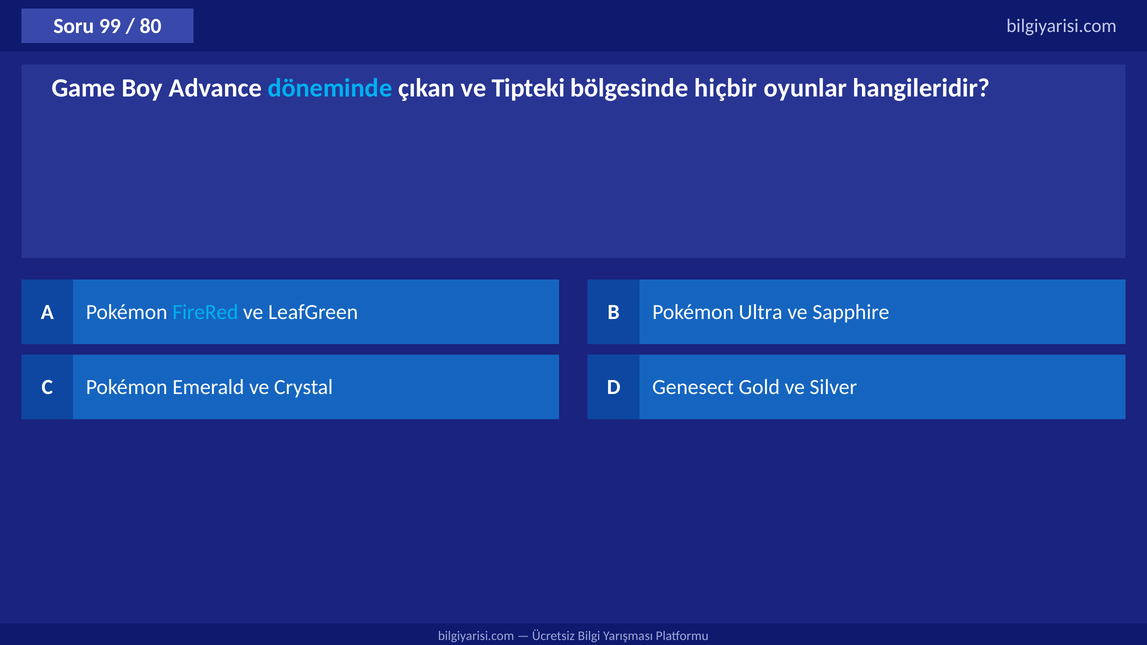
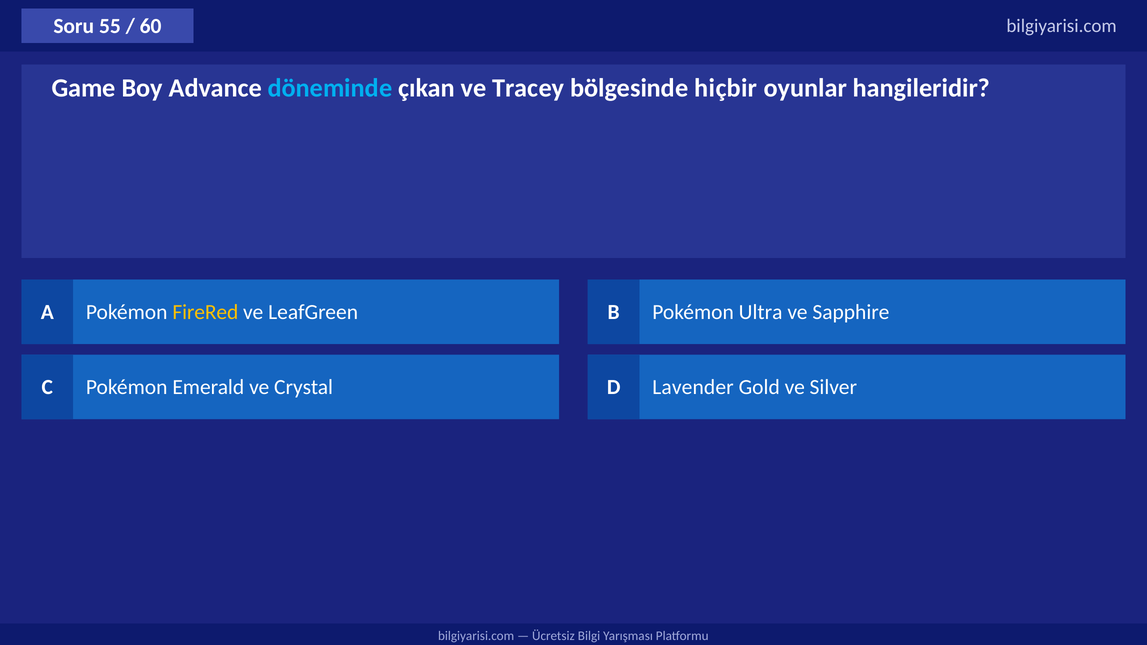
99: 99 -> 55
80: 80 -> 60
Tipteki: Tipteki -> Tracey
FireRed colour: light blue -> yellow
Genesect: Genesect -> Lavender
